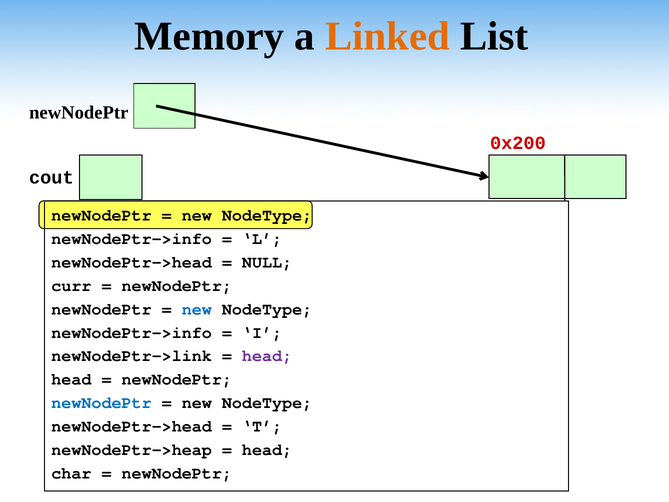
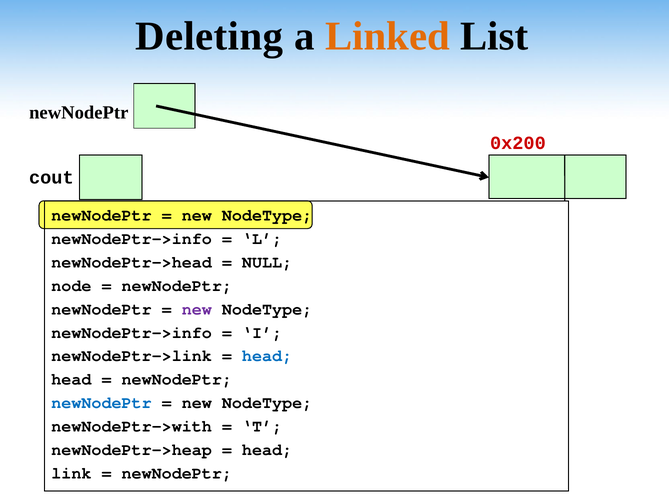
Memory: Memory -> Deleting
curr: curr -> node
new at (197, 309) colour: blue -> purple
head at (267, 356) colour: purple -> blue
newNodePtr->head at (132, 426): newNodePtr->head -> newNodePtr->with
char: char -> link
